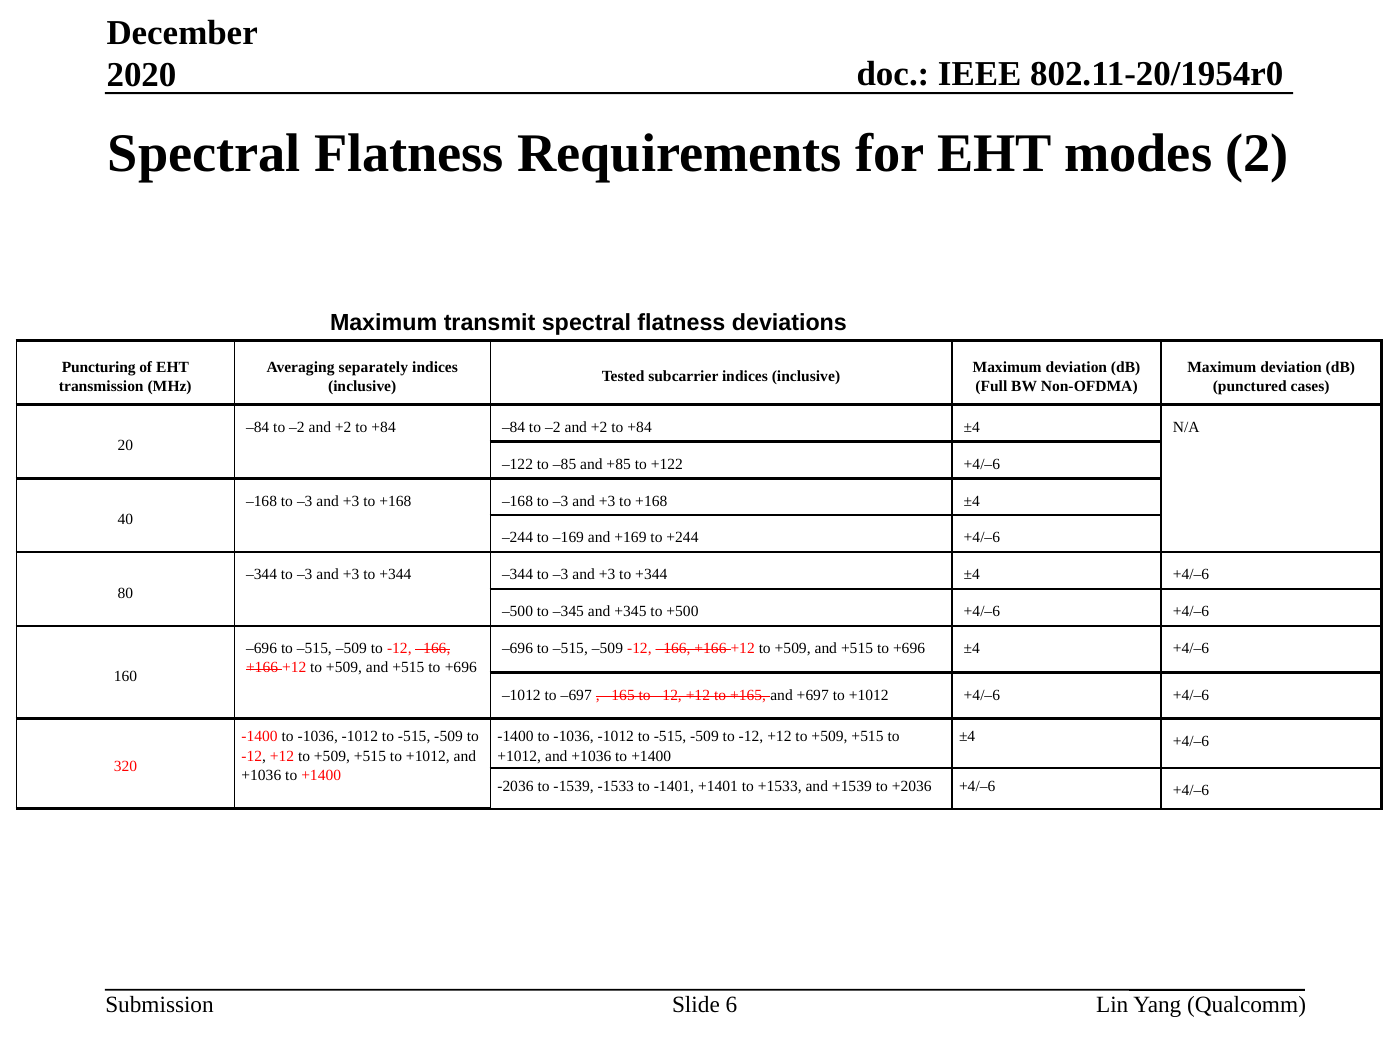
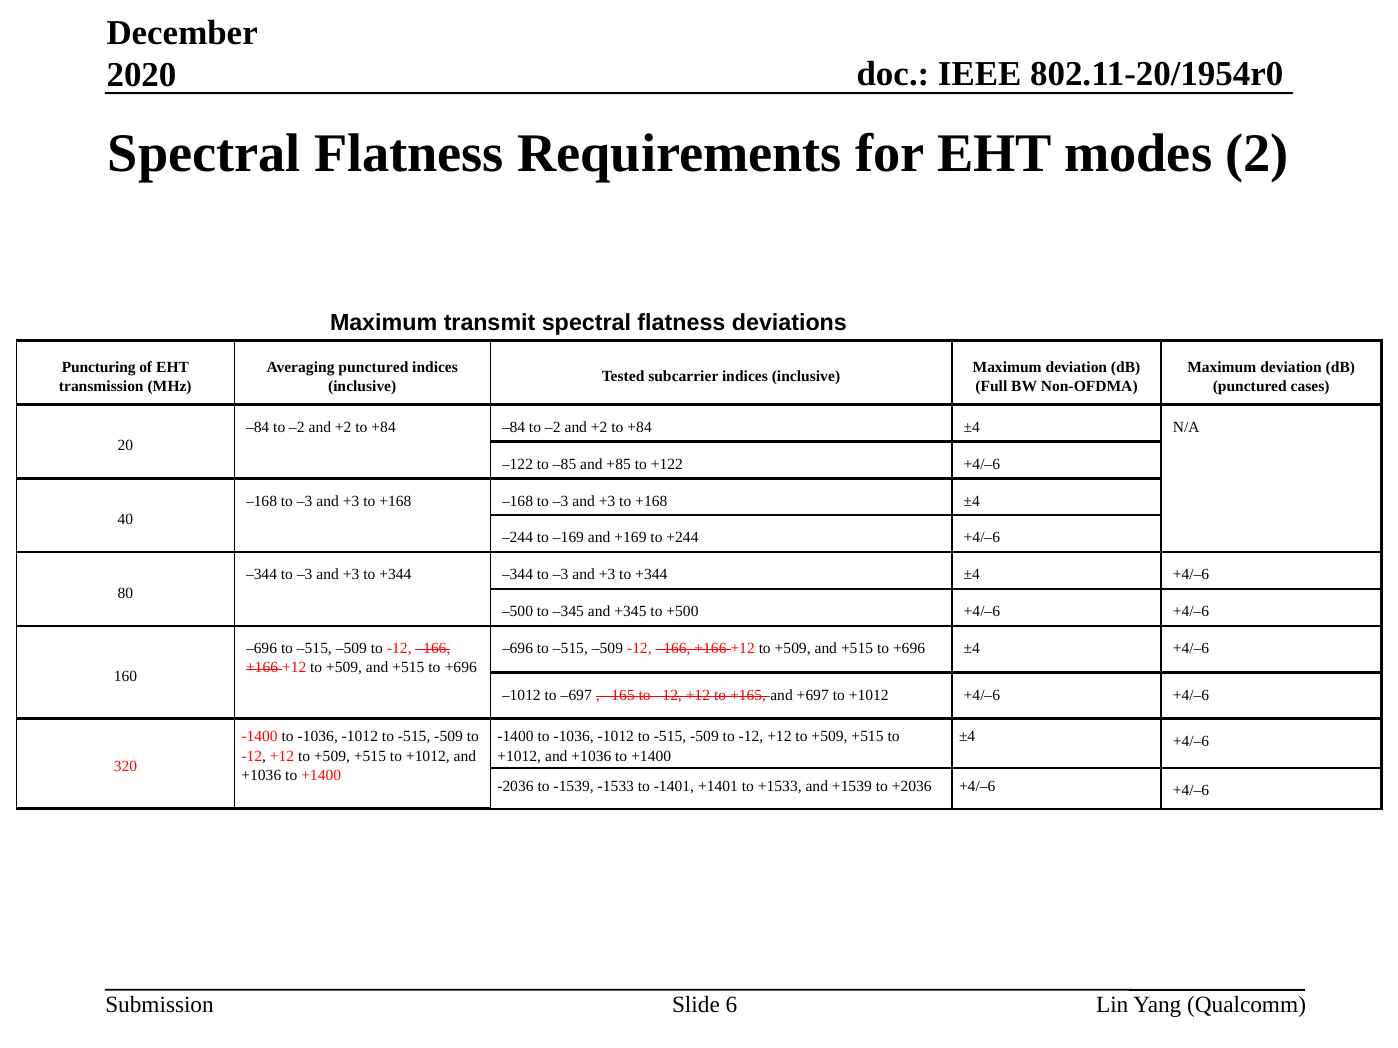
Averaging separately: separately -> punctured
